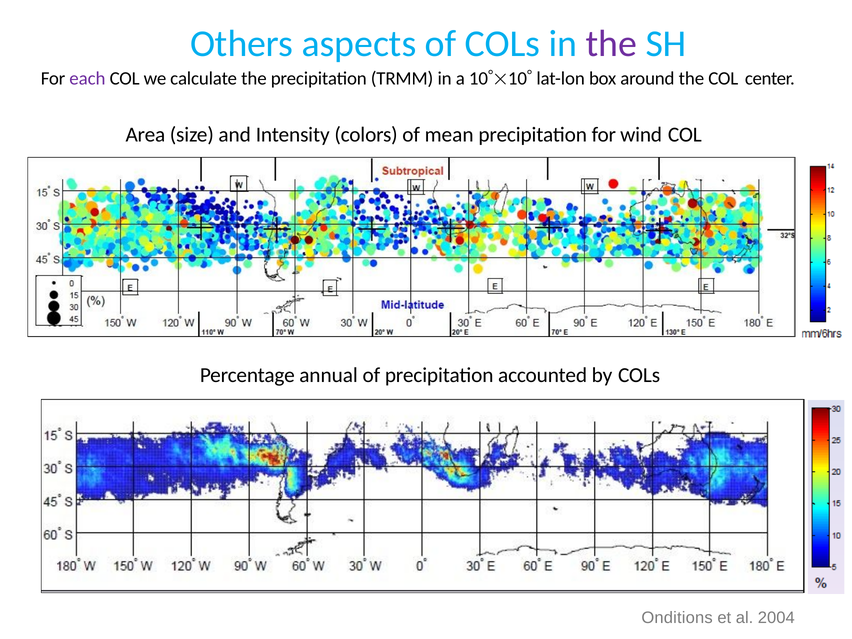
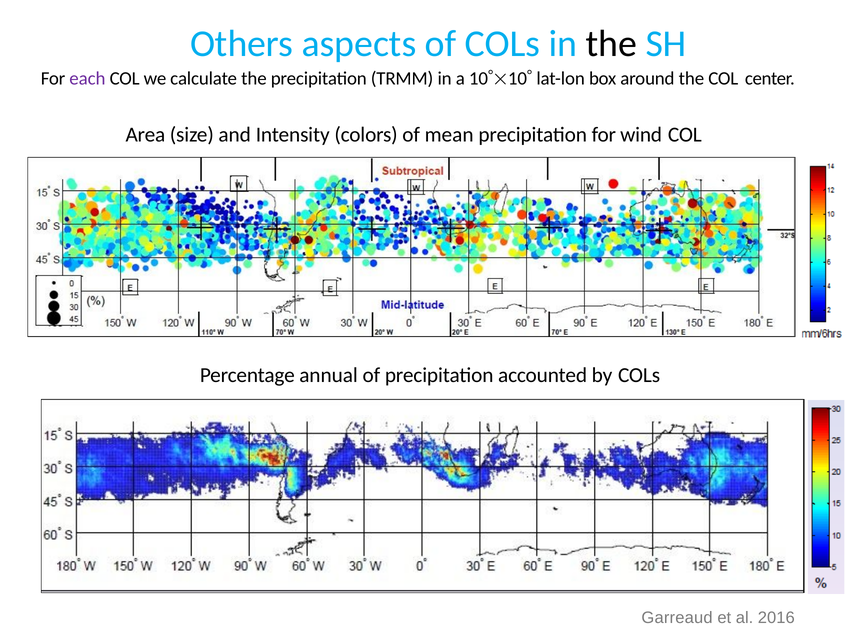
the at (611, 44) colour: purple -> black
Onditions: Onditions -> Garreaud
2004: 2004 -> 2016
